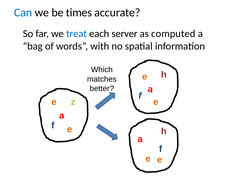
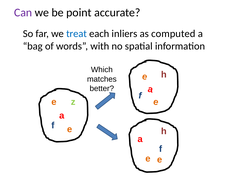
Can colour: blue -> purple
times: times -> point
server: server -> inliers
